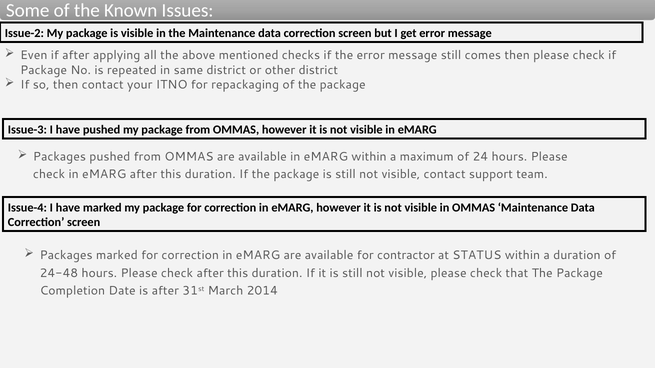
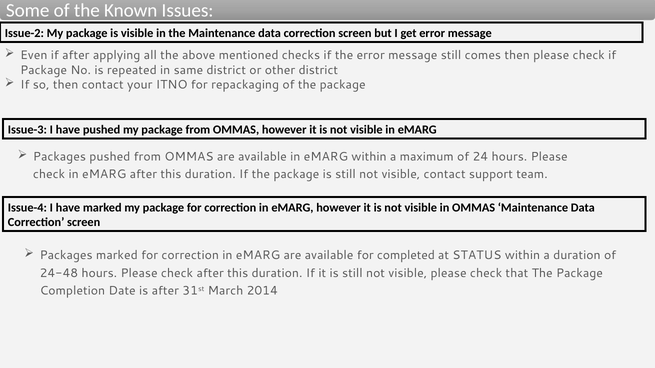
contractor: contractor -> completed
